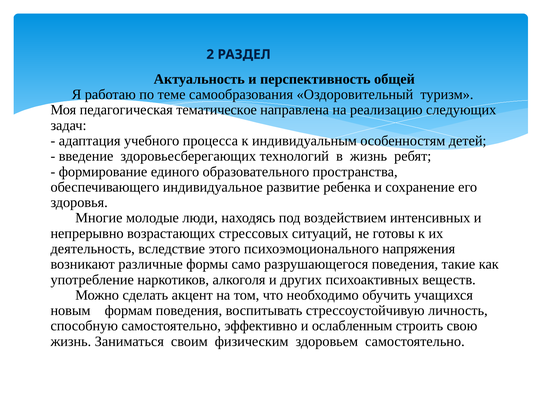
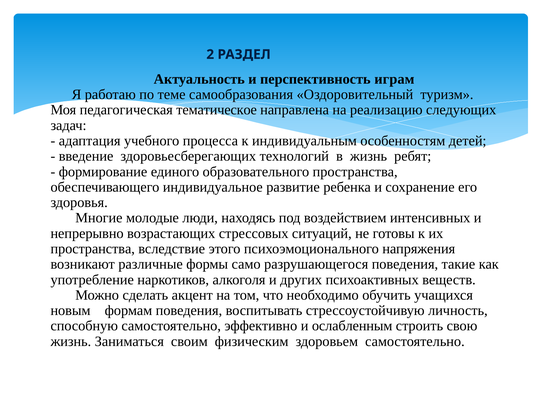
общей: общей -> играм
деятельность at (93, 249): деятельность -> пространства
